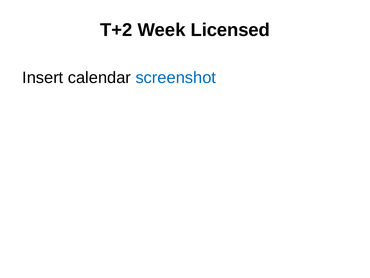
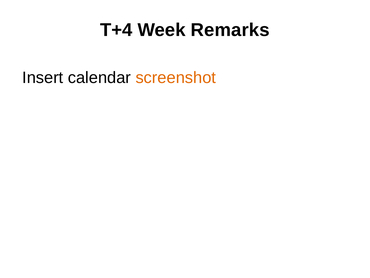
T+2: T+2 -> T+4
Licensed: Licensed -> Remarks
screenshot colour: blue -> orange
